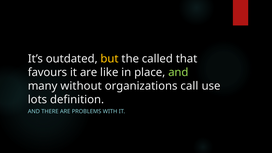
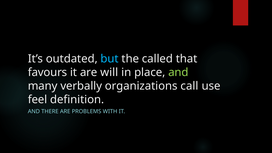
but colour: yellow -> light blue
like: like -> will
without: without -> verbally
lots: lots -> feel
